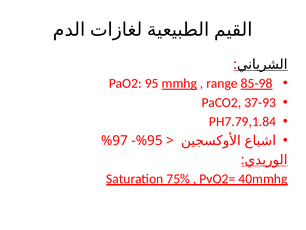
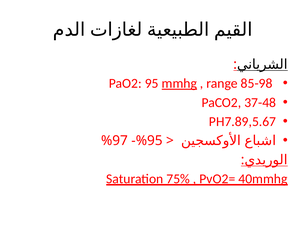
85-98 underline: present -> none
37-93: 37-93 -> 37-48
PH7.79,1.84: PH7.79,1.84 -> PH7.89,5.67
